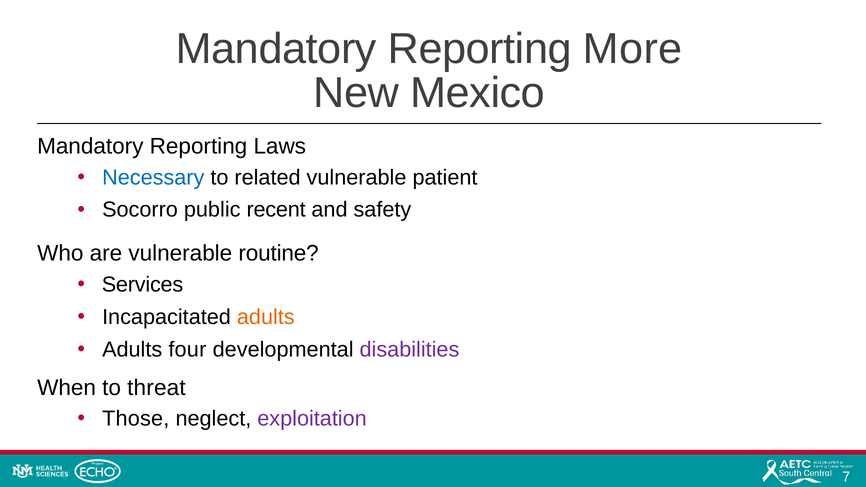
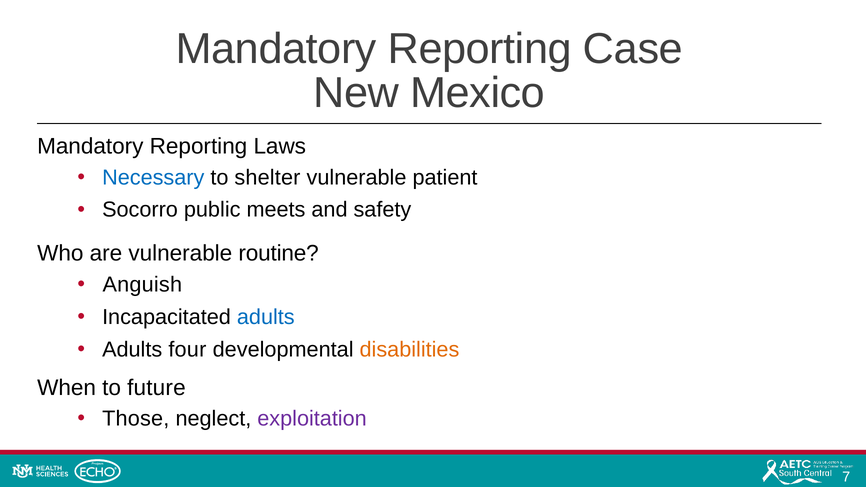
More: More -> Case
related: related -> shelter
recent: recent -> meets
Services: Services -> Anguish
adults at (266, 317) colour: orange -> blue
disabilities colour: purple -> orange
threat: threat -> future
